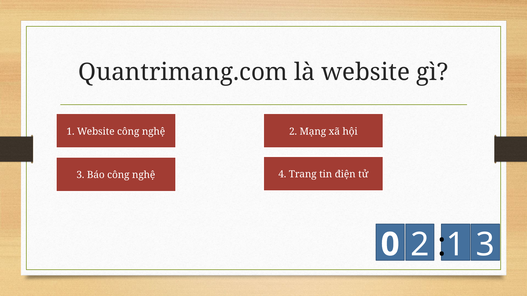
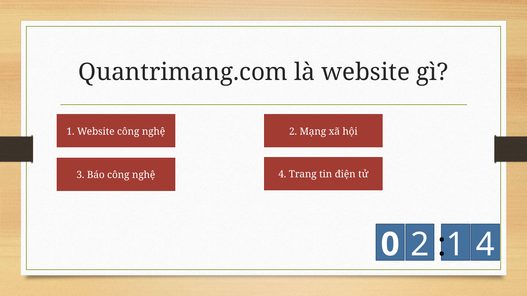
2 3: 3 -> 4
